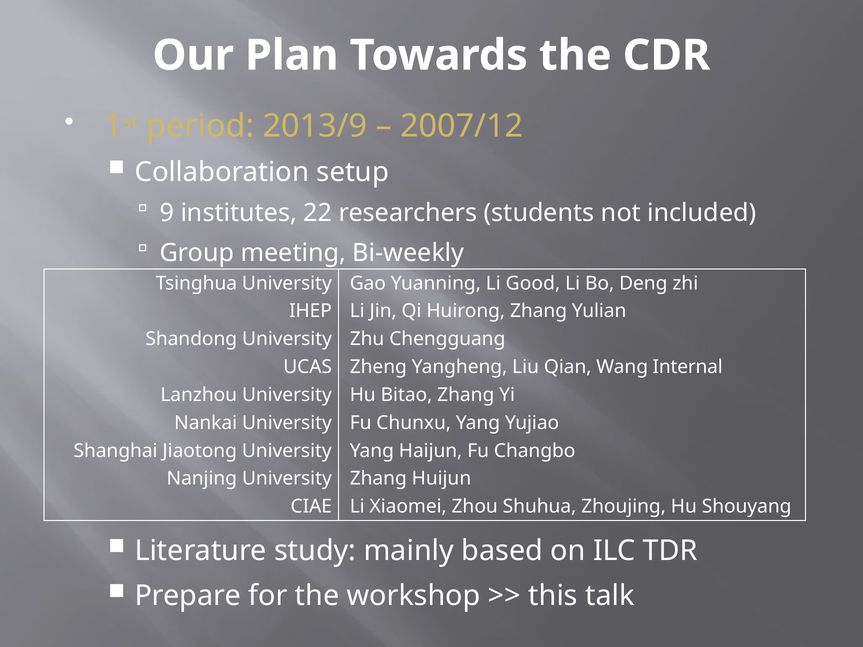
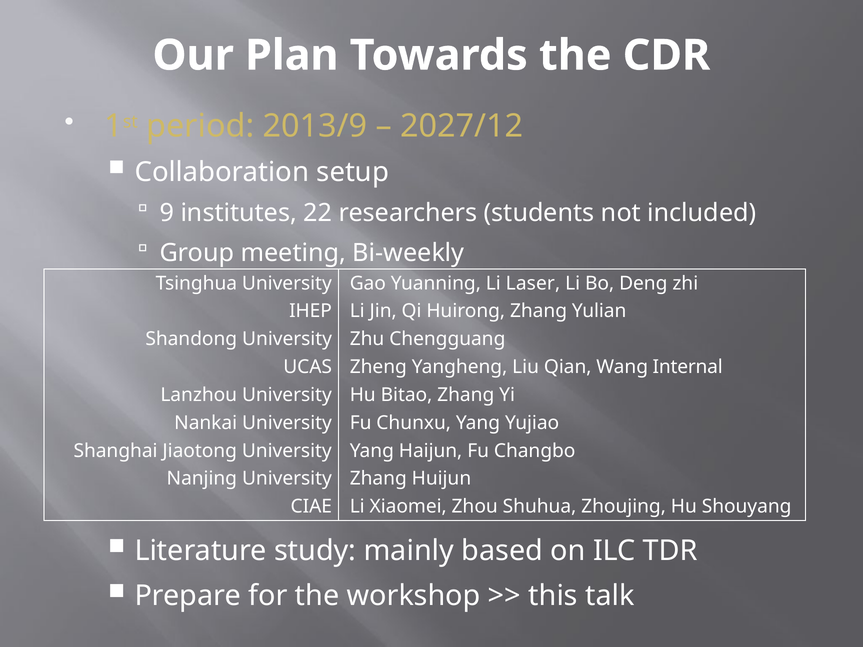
2007/12: 2007/12 -> 2027/12
Good: Good -> Laser
